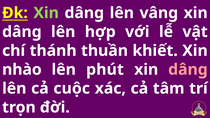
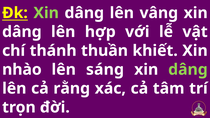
phút: phút -> sáng
dâng at (188, 70) colour: pink -> light green
cuộc: cuộc -> rằng
